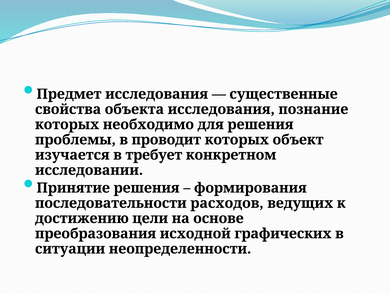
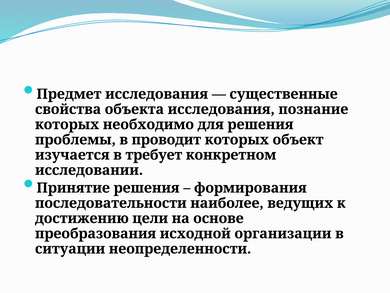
расходов: расходов -> наиболее
графических: графических -> организации
